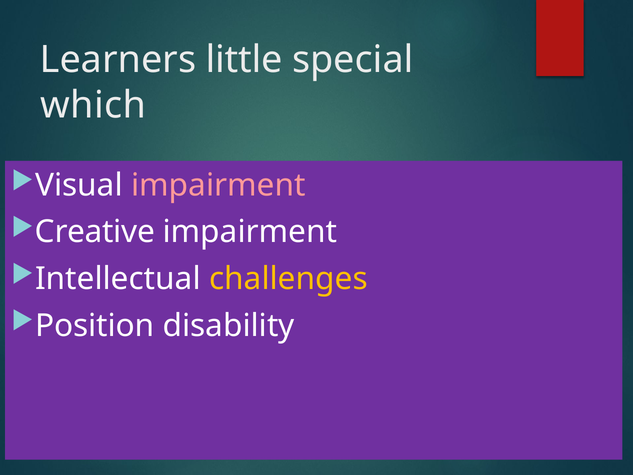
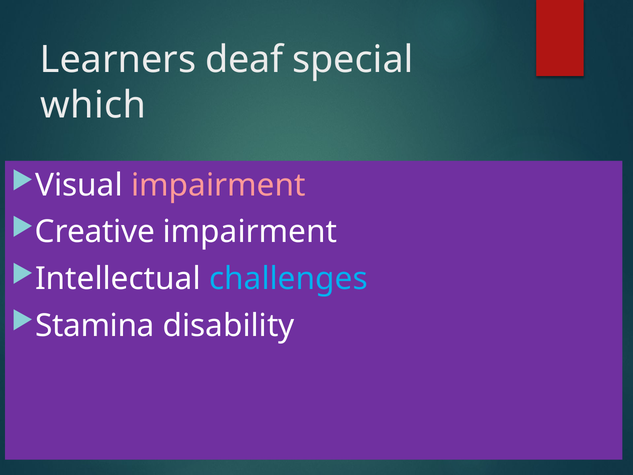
little: little -> deaf
challenges colour: yellow -> light blue
Position: Position -> Stamina
